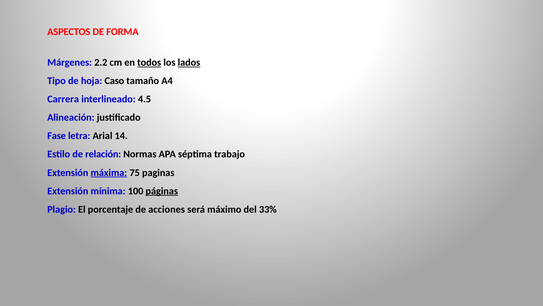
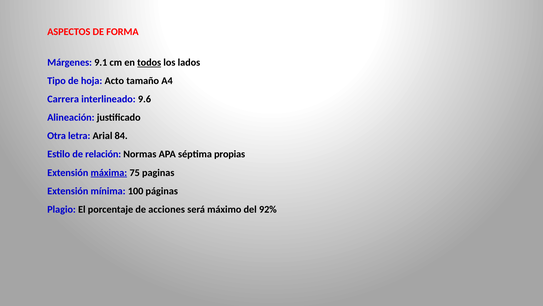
2.2: 2.2 -> 9.1
lados underline: present -> none
Caso: Caso -> Acto
4.5: 4.5 -> 9.6
Fase: Fase -> Otra
14: 14 -> 84
trabajo: trabajo -> propias
páginas underline: present -> none
33%: 33% -> 92%
